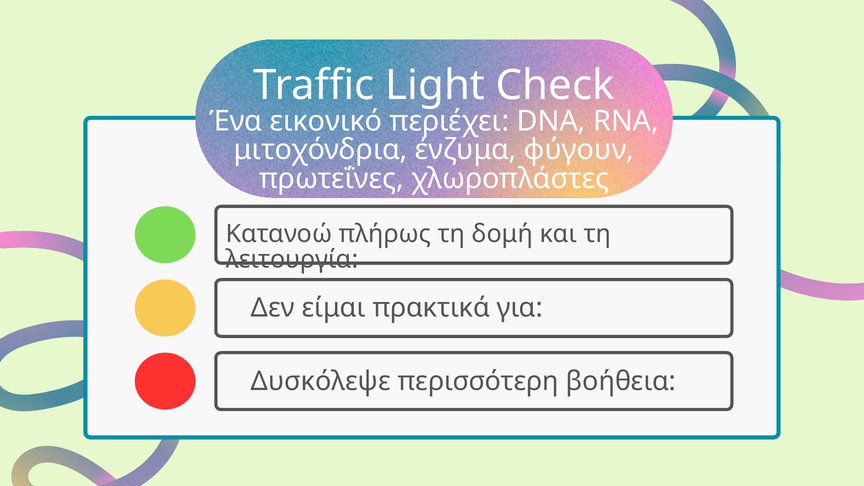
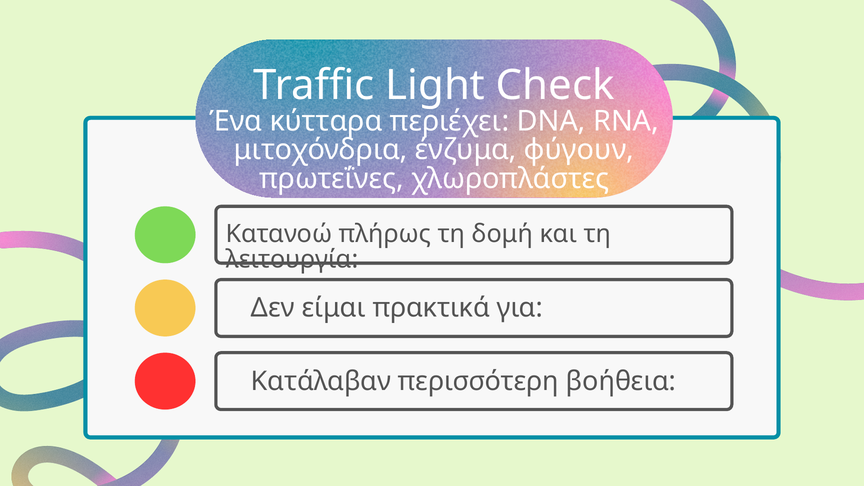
εικονικό: εικονικό -> κύτταρα
Δυσκόλεψε: Δυσκόλεψε -> Κατάλαβαν
